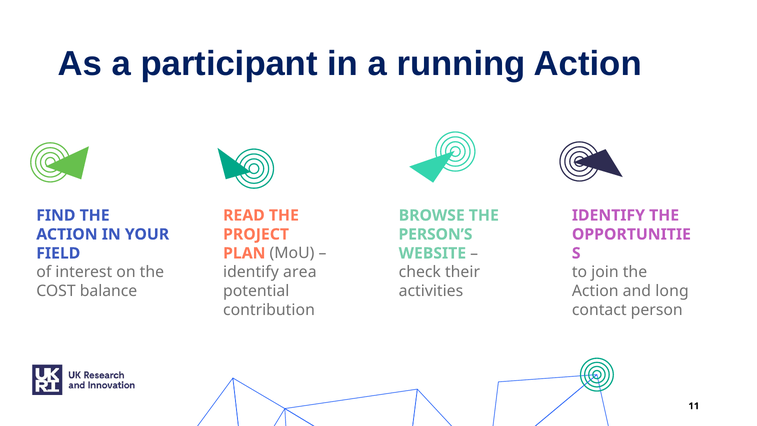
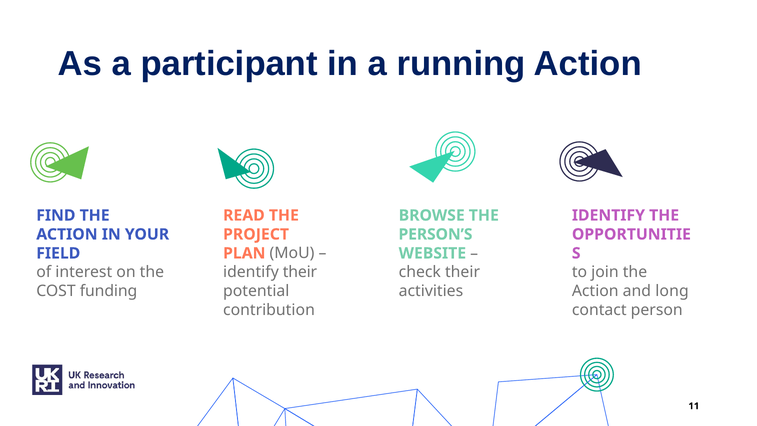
identify area: area -> their
balance: balance -> funding
